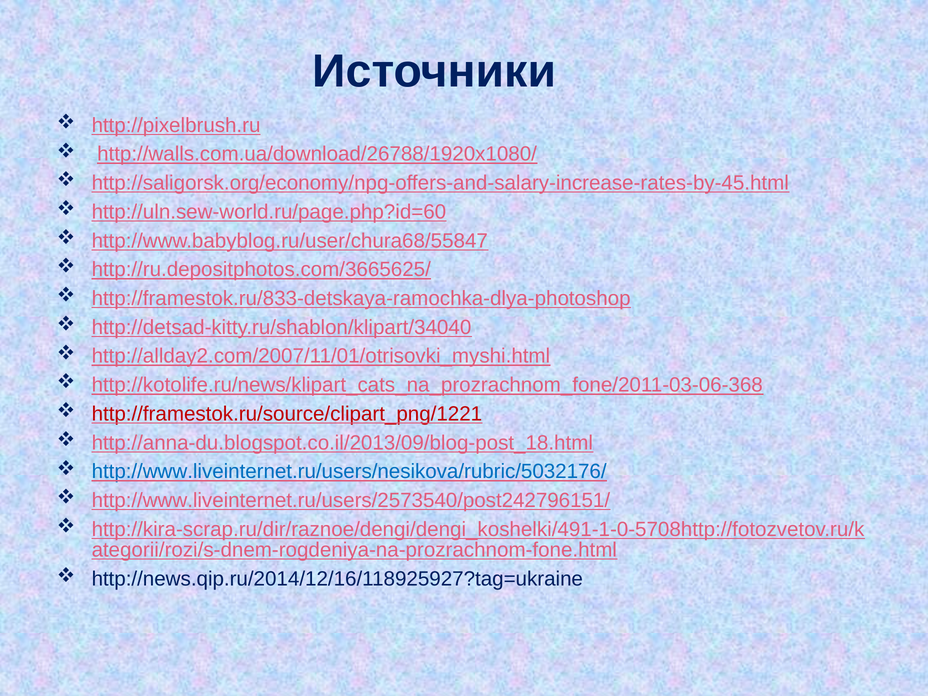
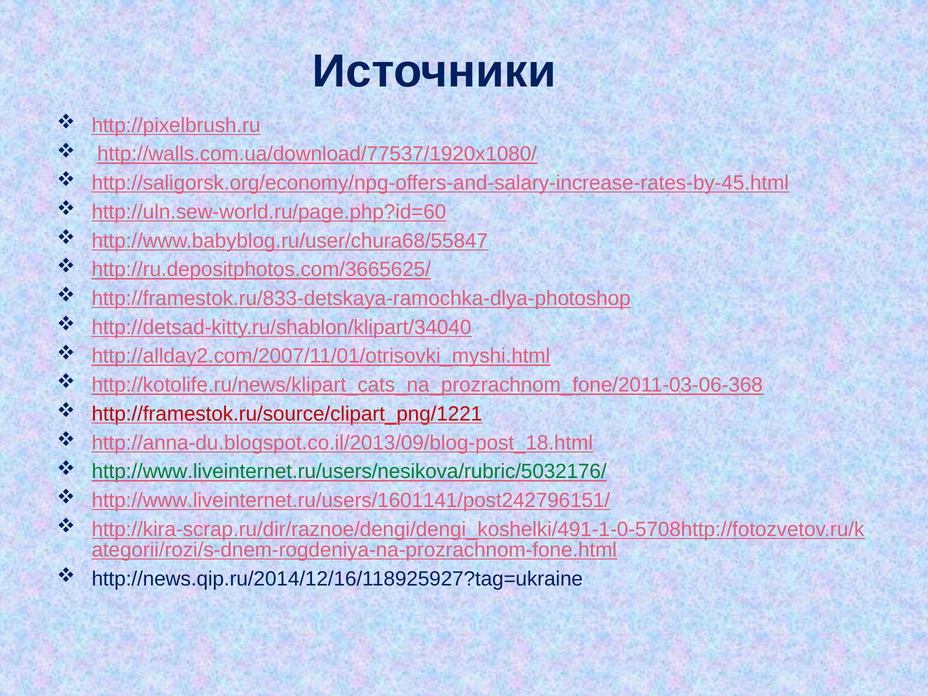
http://walls.com.ua/download/26788/1920x1080/: http://walls.com.ua/download/26788/1920x1080/ -> http://walls.com.ua/download/77537/1920x1080/
http://www.liveinternet.ru/users/nesikova/rubric/5032176/ colour: blue -> green
http://www.liveinternet.ru/users/2573540/post242796151/: http://www.liveinternet.ru/users/2573540/post242796151/ -> http://www.liveinternet.ru/users/1601141/post242796151/
